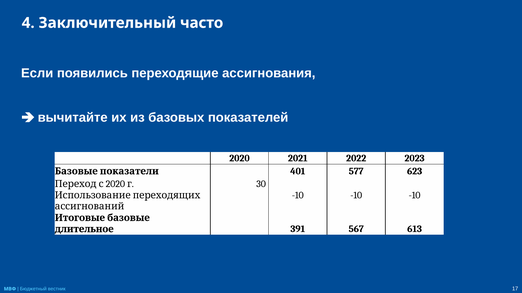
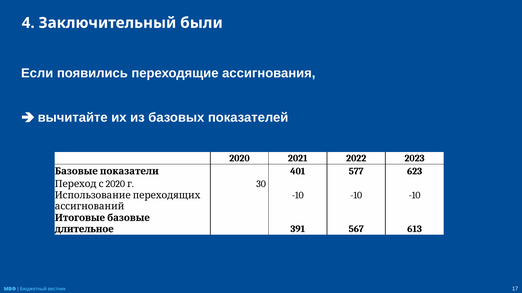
часто: часто -> были
